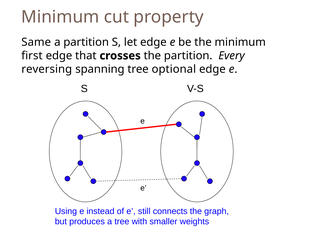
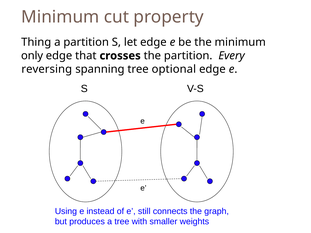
Same: Same -> Thing
first: first -> only
